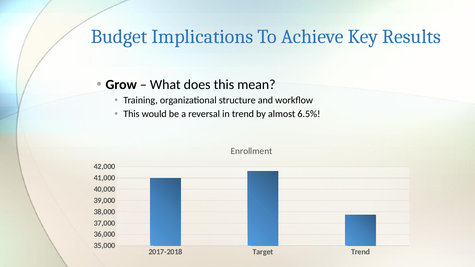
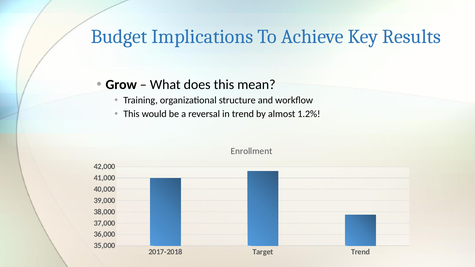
6.5%: 6.5% -> 1.2%
